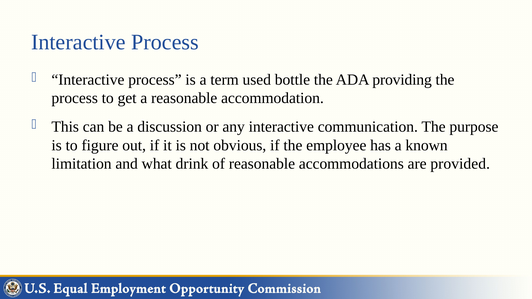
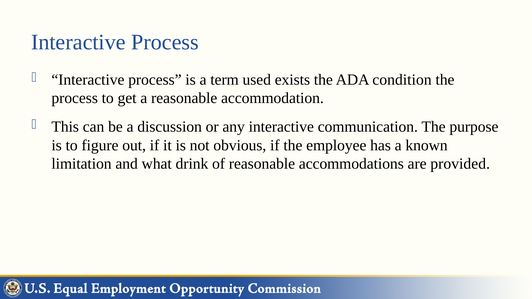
bottle: bottle -> exists
providing: providing -> condition
